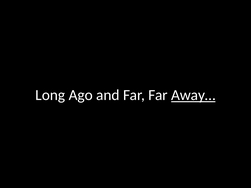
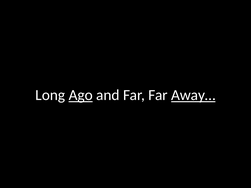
Ago underline: none -> present
